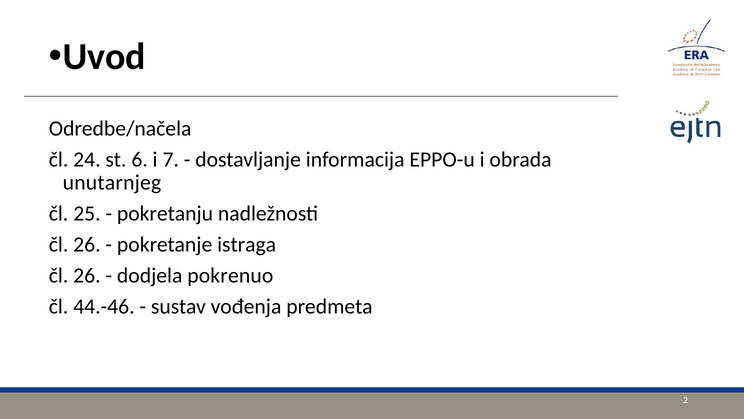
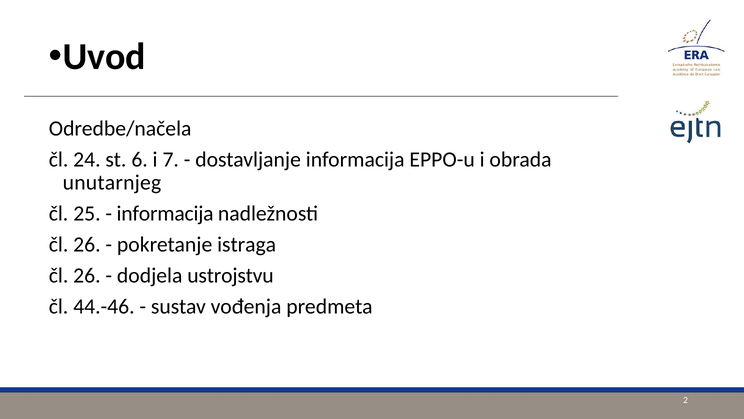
pokretanju at (165, 213): pokretanju -> informacija
pokrenuo: pokrenuo -> ustrojstvu
